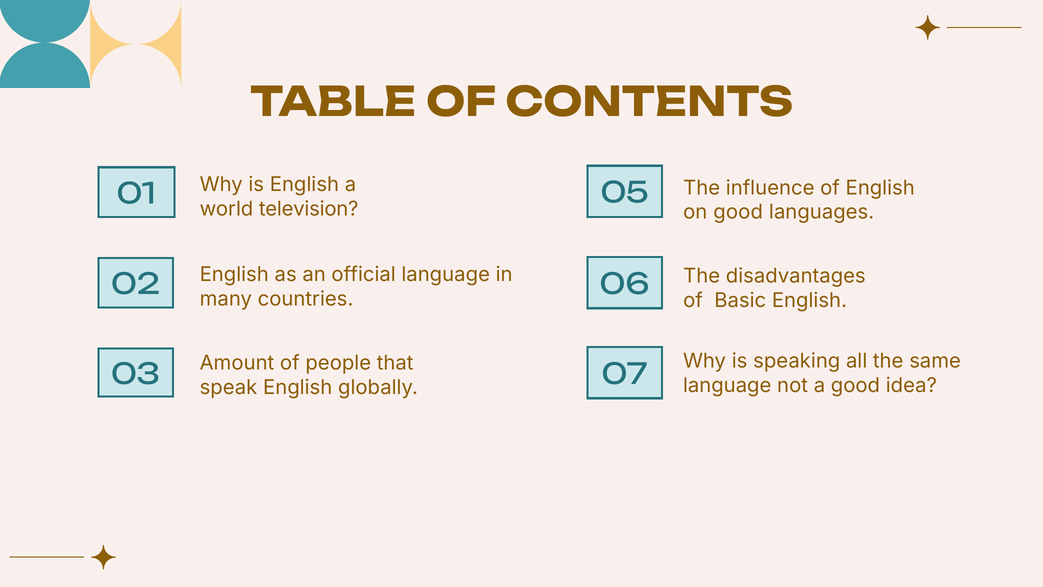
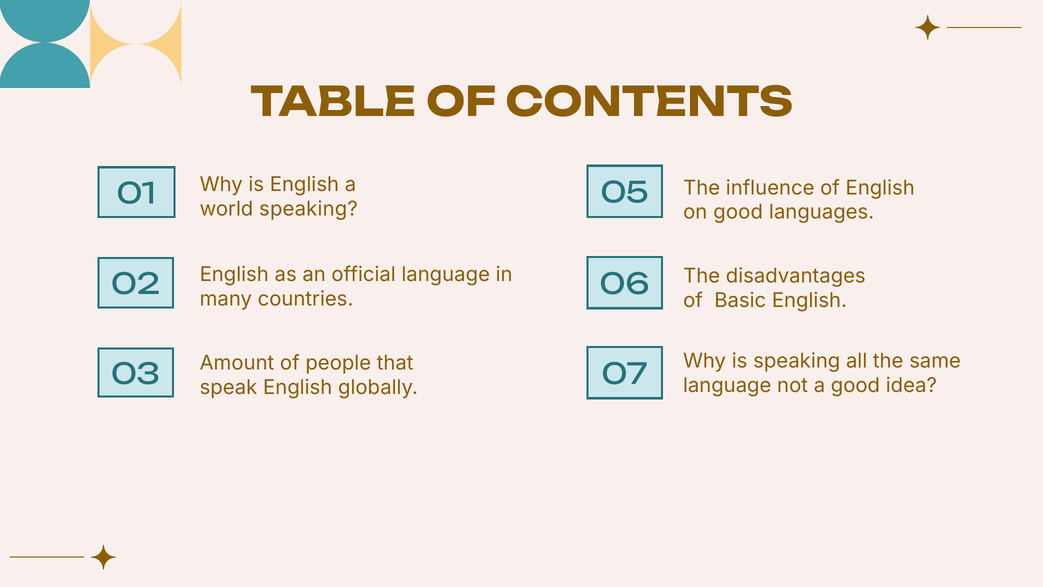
world television: television -> speaking
